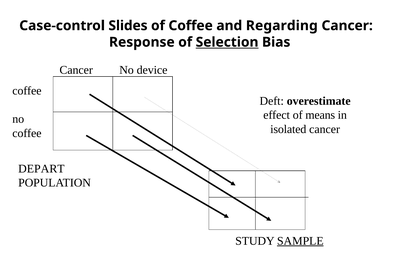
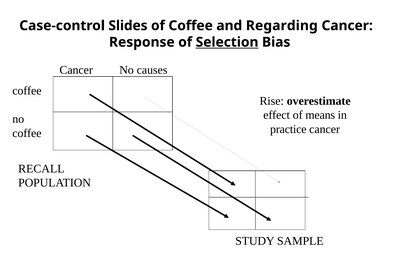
device: device -> causes
Deft: Deft -> Rise
isolated: isolated -> practice
DEPART: DEPART -> RECALL
SAMPLE underline: present -> none
